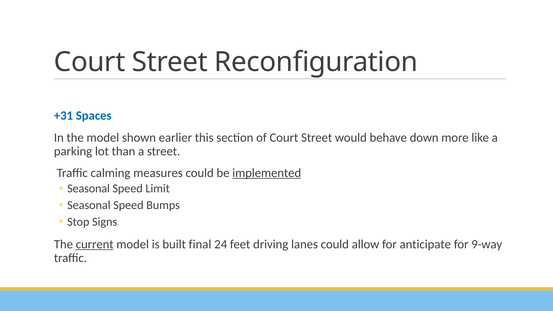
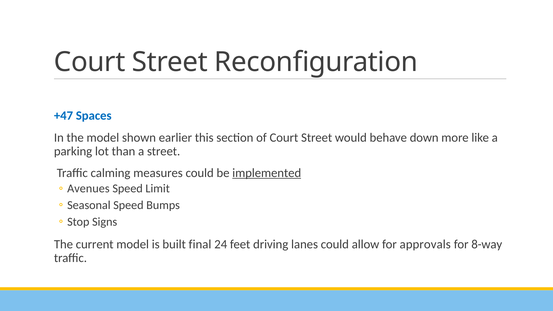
+31: +31 -> +47
Seasonal at (88, 189): Seasonal -> Avenues
current underline: present -> none
anticipate: anticipate -> approvals
9-way: 9-way -> 8-way
